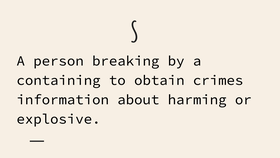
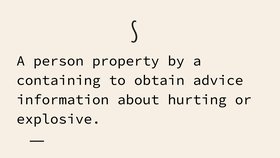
breaking: breaking -> property
crimes: crimes -> advice
harming: harming -> hurting
